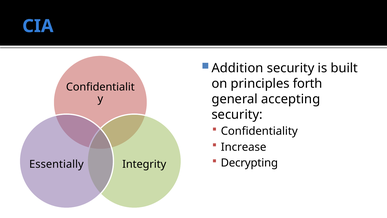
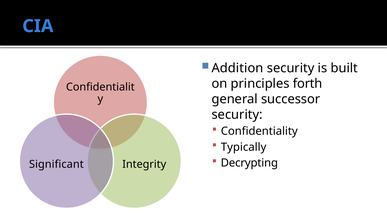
accepting: accepting -> successor
Increase: Increase -> Typically
Essentially: Essentially -> Significant
